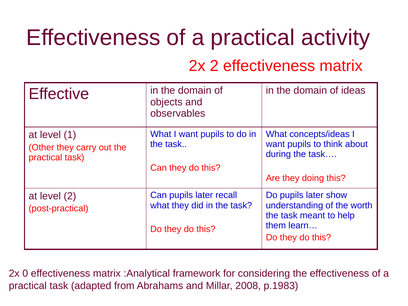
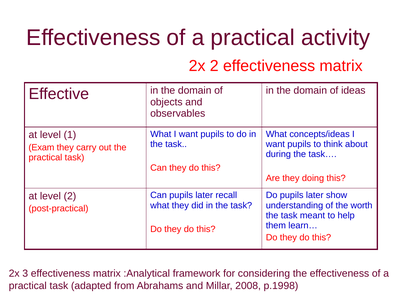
Other: Other -> Exam
0: 0 -> 3
p.1983: p.1983 -> p.1998
